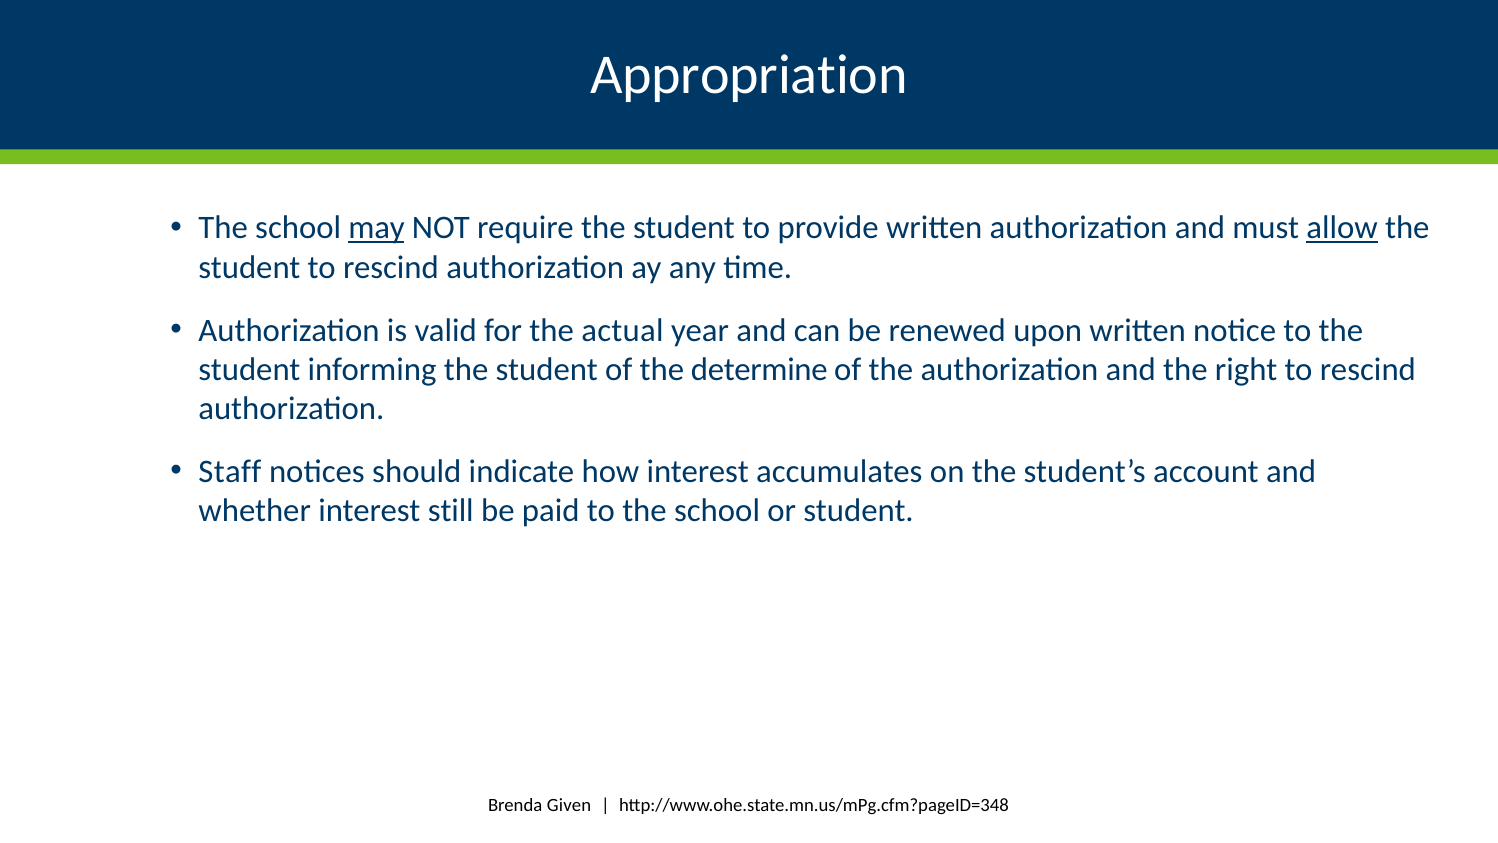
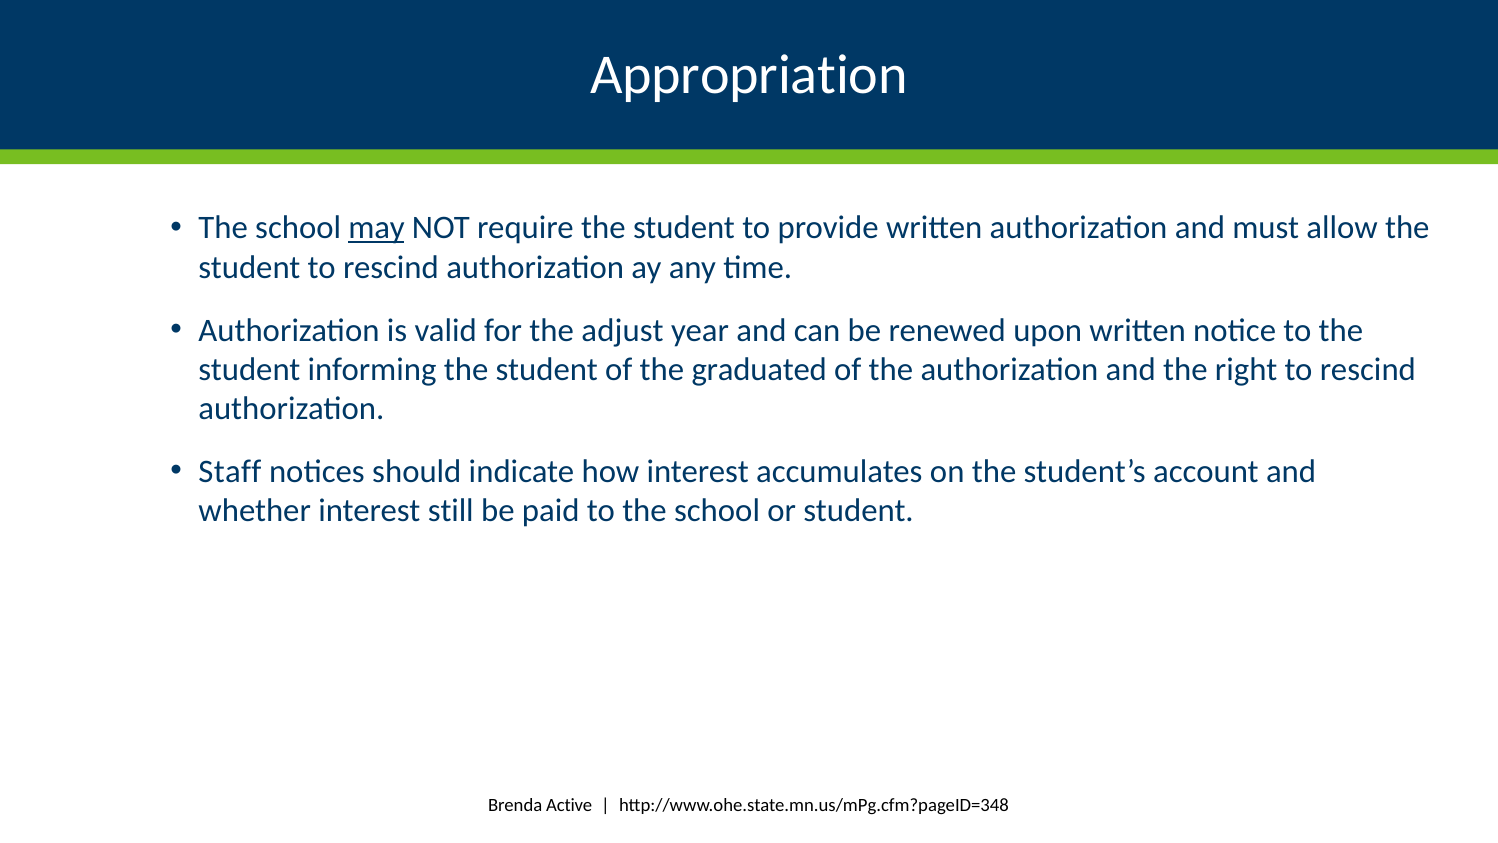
allow underline: present -> none
actual: actual -> adjust
determine: determine -> graduated
Given: Given -> Active
